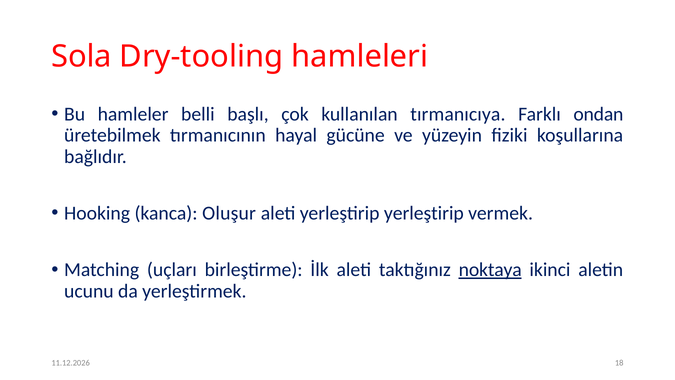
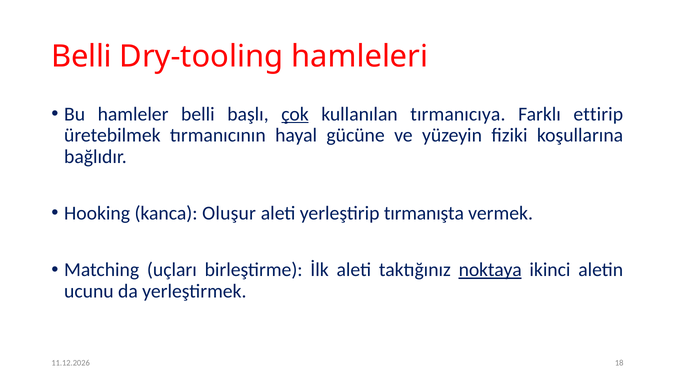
Sola at (82, 57): Sola -> Belli
çok underline: none -> present
ondan: ondan -> ettirip
yerleştirip yerleştirip: yerleştirip -> tırmanışta
